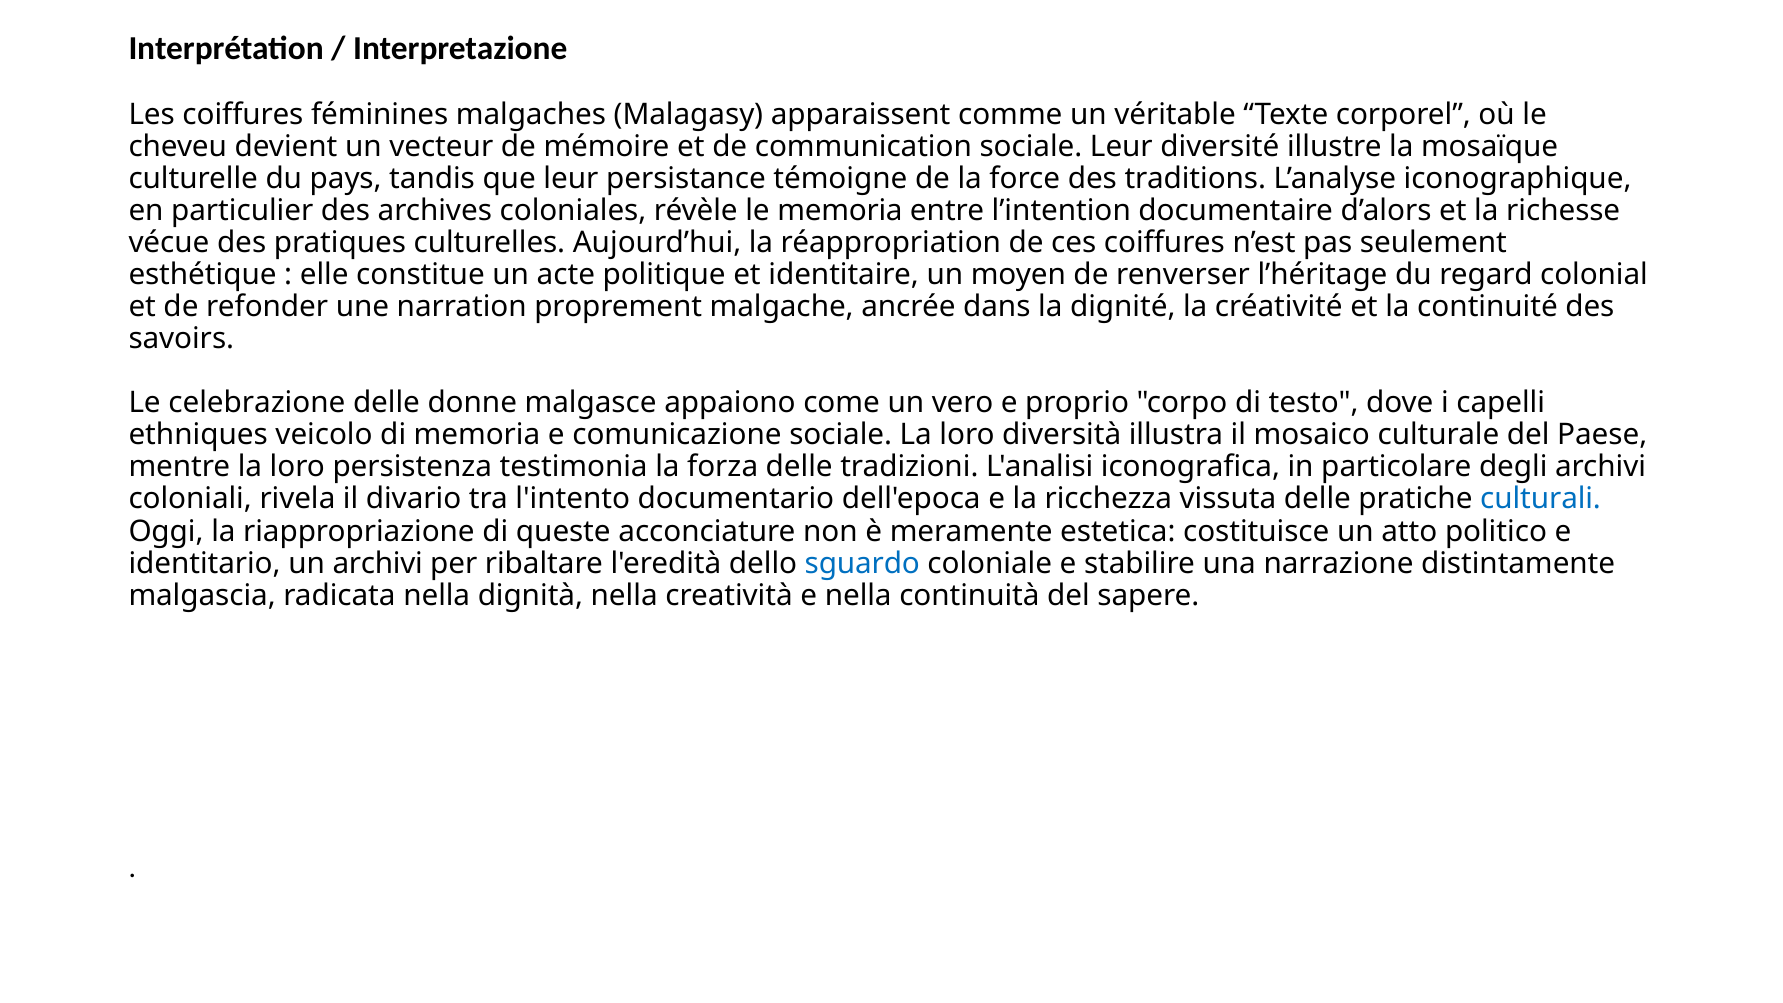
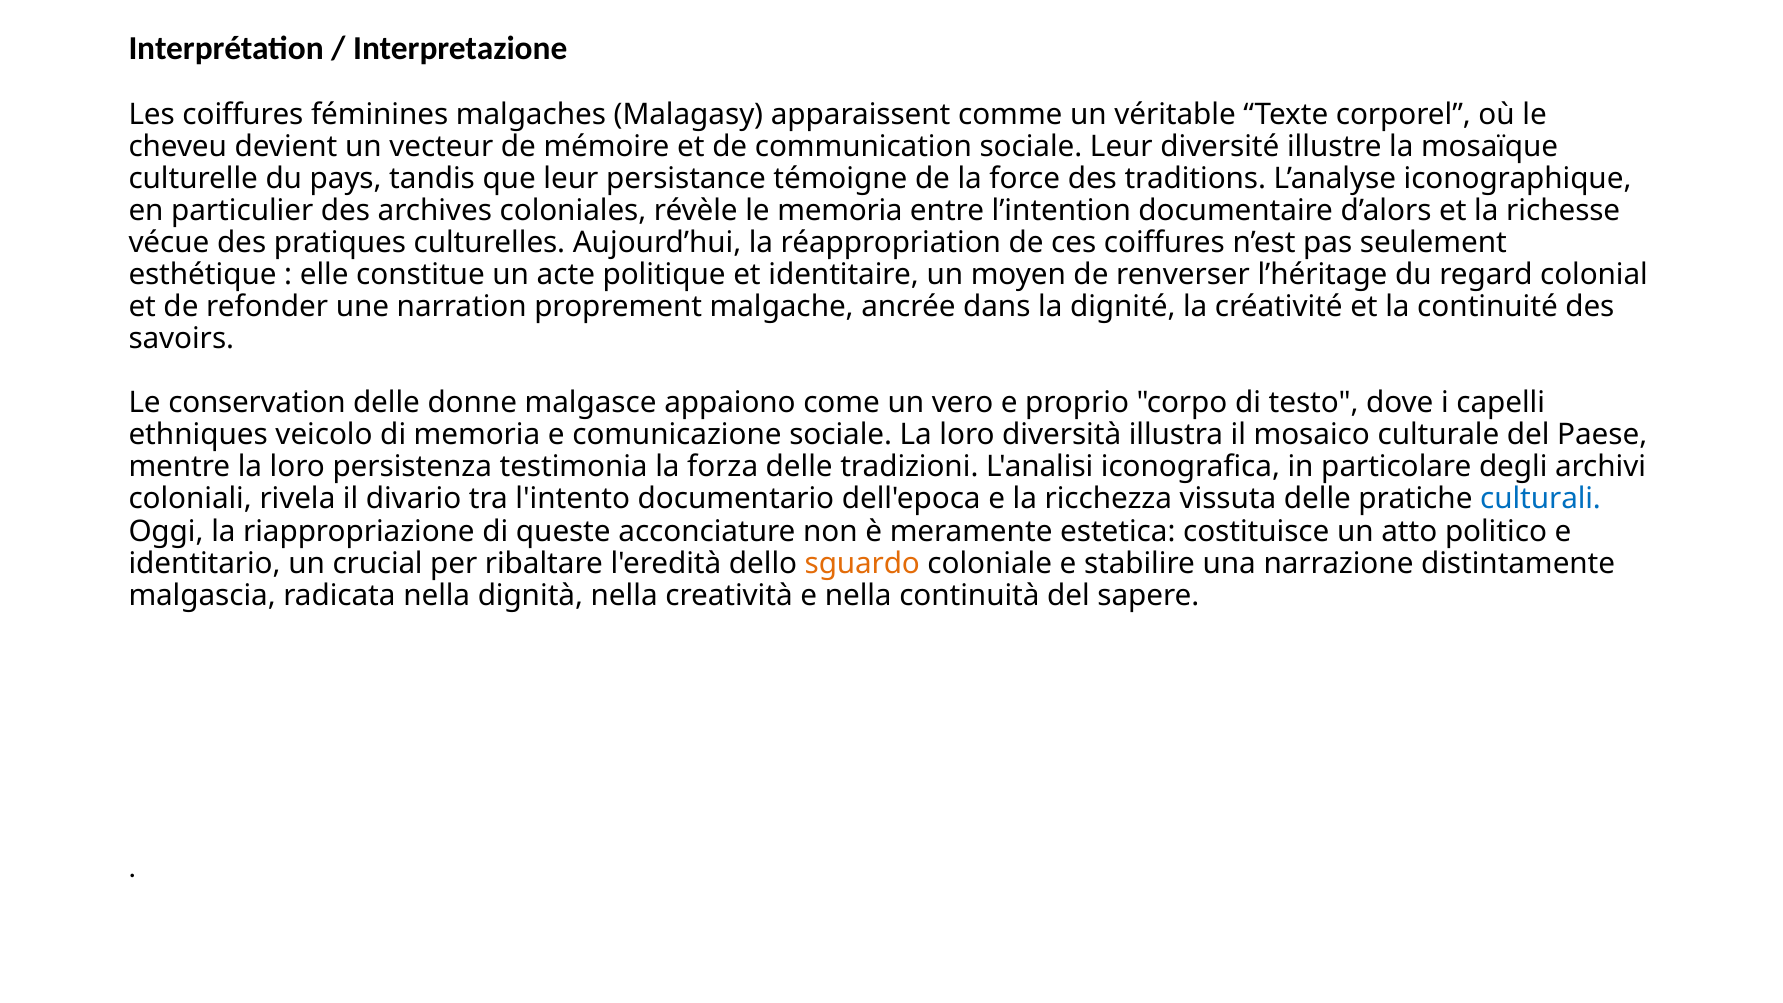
celebrazione: celebrazione -> conservation
un archivi: archivi -> crucial
sguardo colour: blue -> orange
